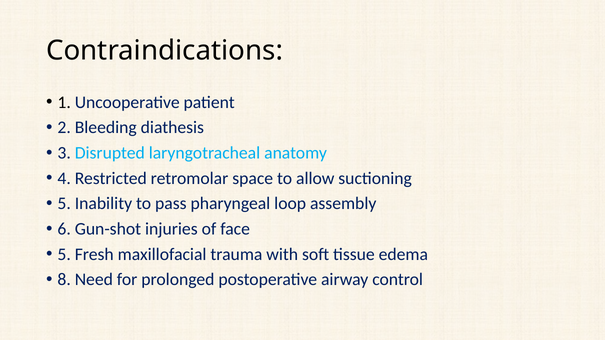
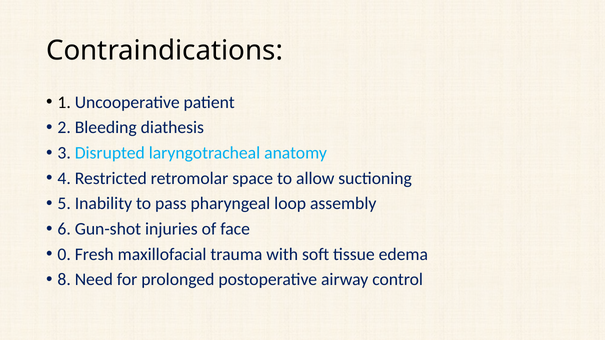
5 at (64, 254): 5 -> 0
